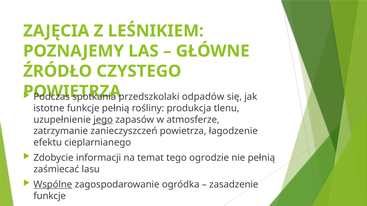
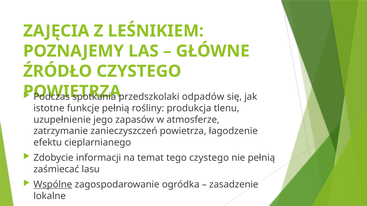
jego underline: present -> none
tego ogrodzie: ogrodzie -> czystego
funkcje at (50, 196): funkcje -> lokalne
